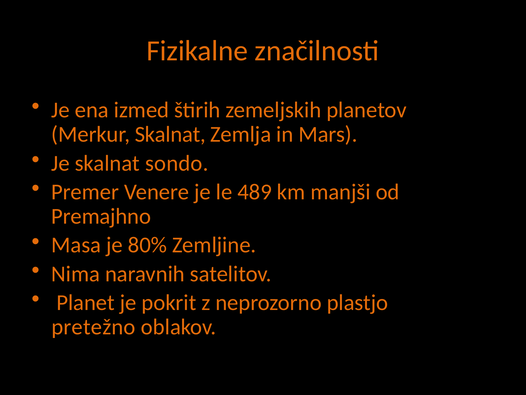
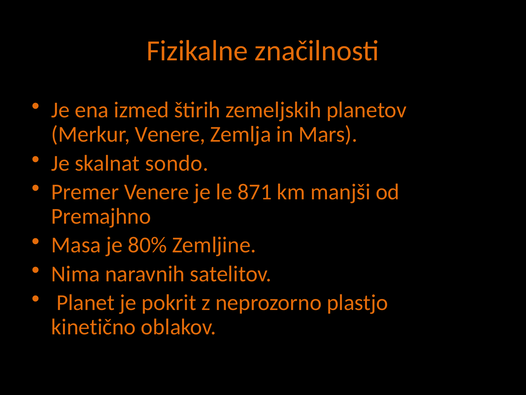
Merkur Skalnat: Skalnat -> Venere
489: 489 -> 871
pretežno: pretežno -> kinetično
